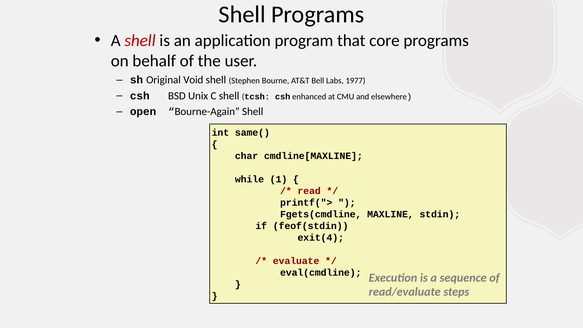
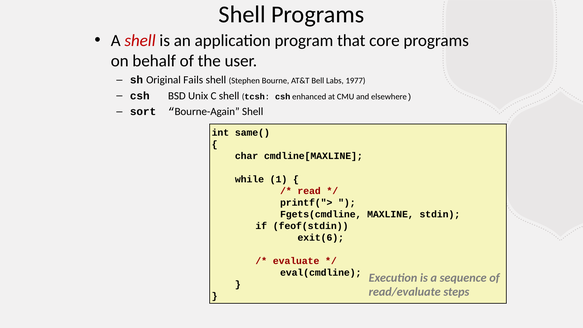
Void: Void -> Fails
open: open -> sort
exit(4: exit(4 -> exit(6
